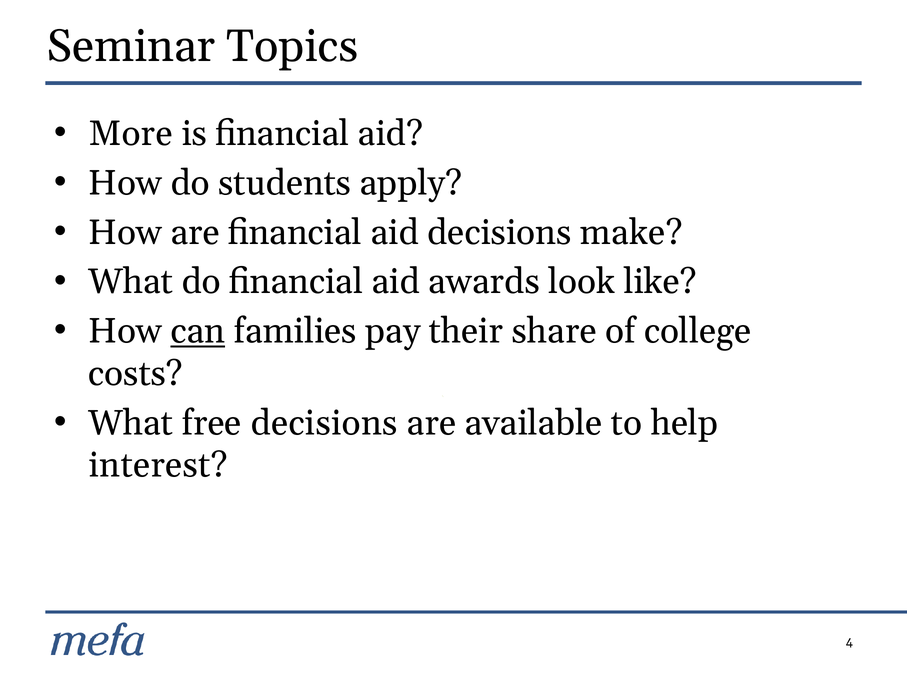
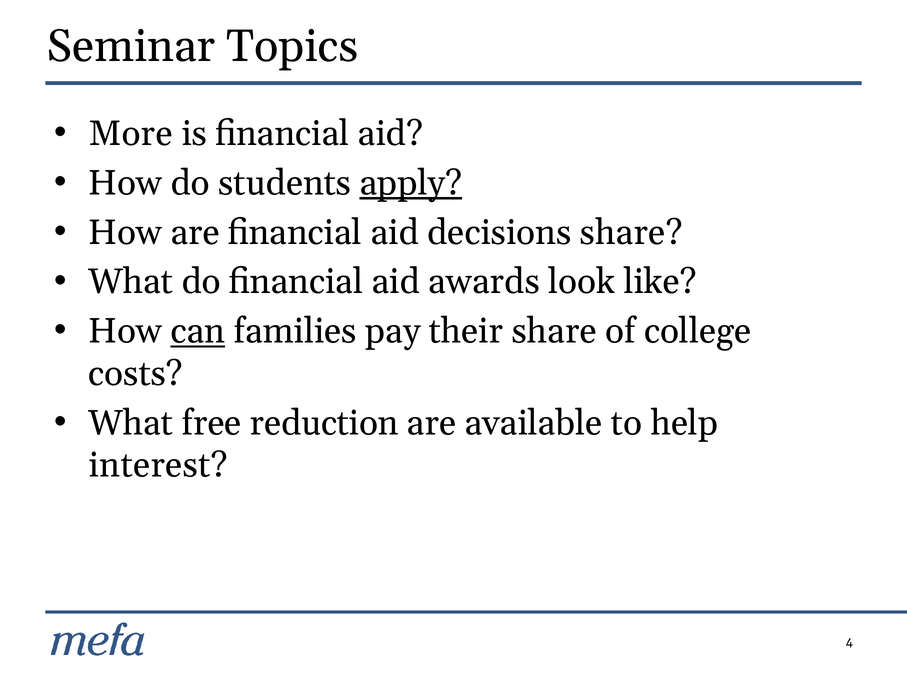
apply underline: none -> present
decisions make: make -> share
free decisions: decisions -> reduction
